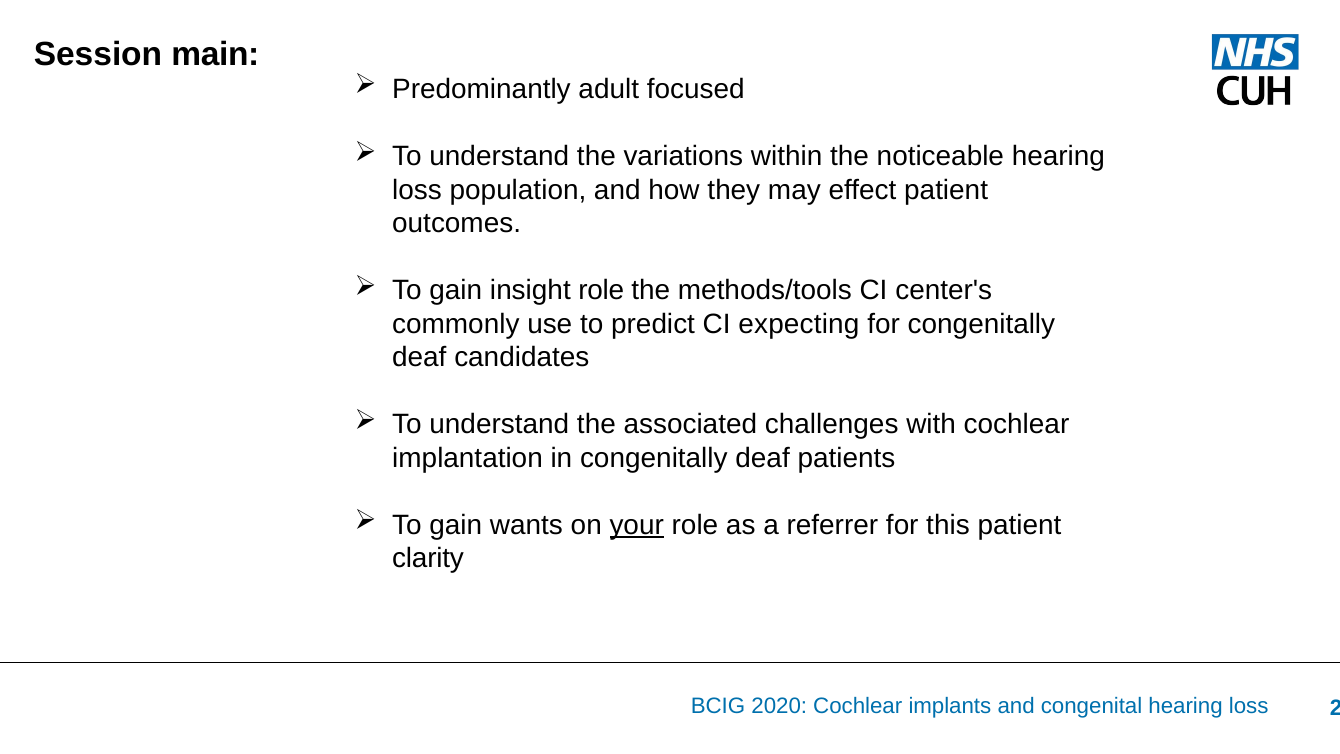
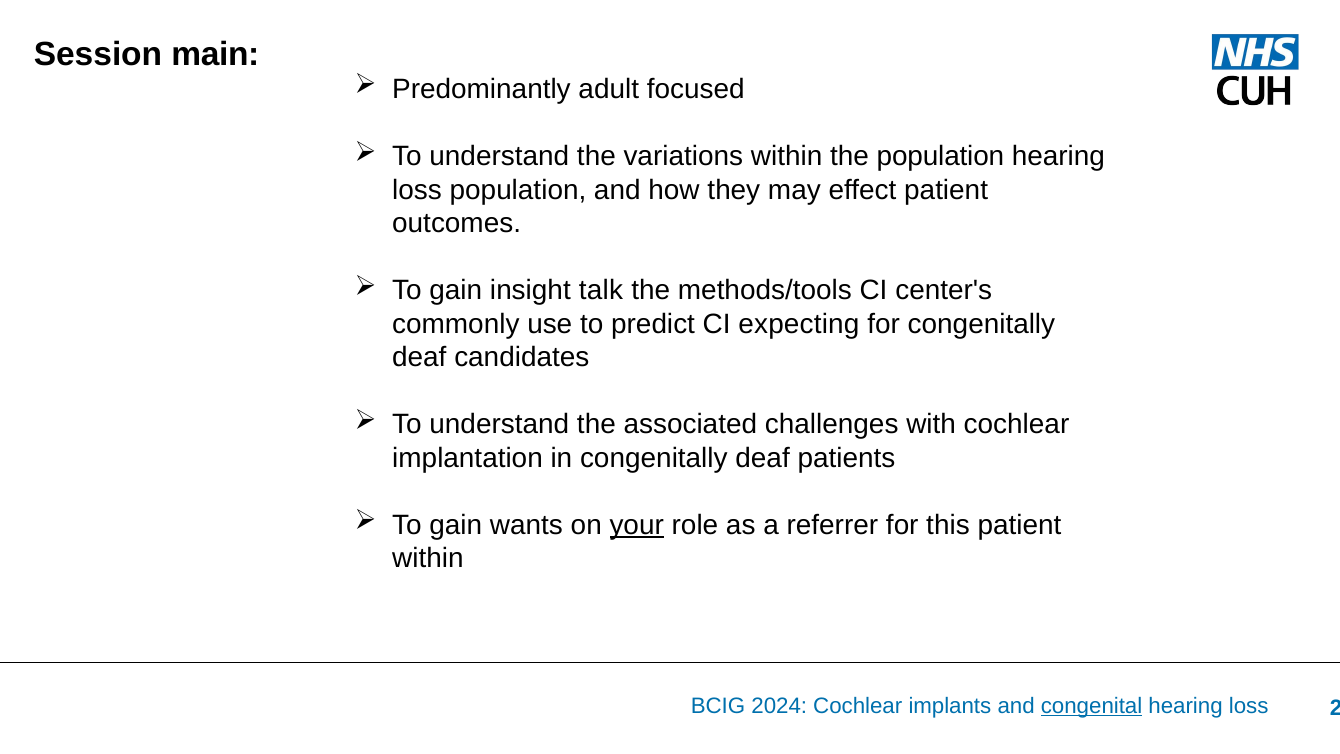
the noticeable: noticeable -> population
insight role: role -> talk
clarity at (428, 558): clarity -> within
2020: 2020 -> 2024
congenital underline: none -> present
